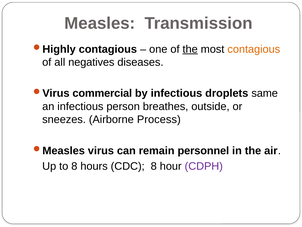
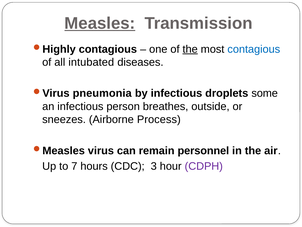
Measles underline: none -> present
contagious at (254, 49) colour: orange -> blue
negatives: negatives -> intubated
commercial: commercial -> pneumonia
same: same -> some
to 8: 8 -> 7
CDC 8: 8 -> 3
